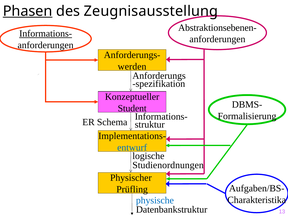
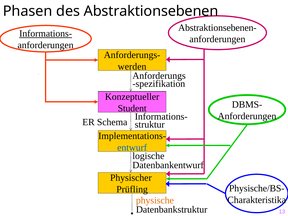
Phasen underline: present -> none
Zeugnisausstellung: Zeugnisausstellung -> Abstraktionsebenen
Formalisierung at (247, 116): Formalisierung -> Anforderungen
Studienordnungen: Studienordnungen -> Datenbankentwurf
Aufgaben/BS-: Aufgaben/BS- -> Physische/BS-
physische colour: blue -> orange
